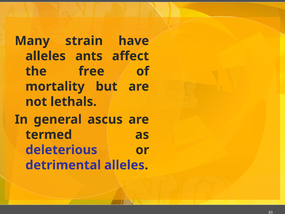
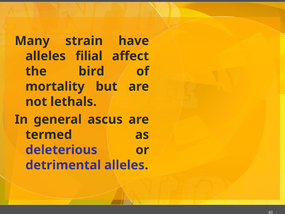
ants: ants -> filial
free: free -> bird
